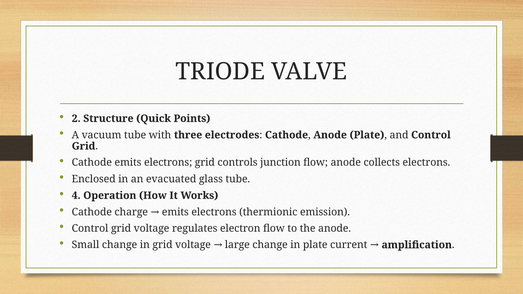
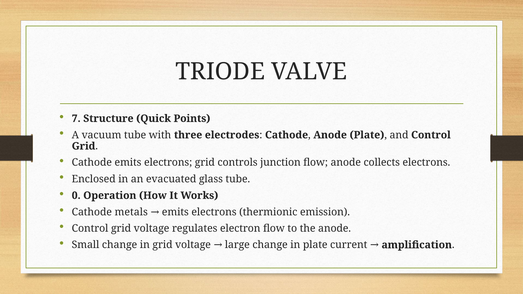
2: 2 -> 7
4: 4 -> 0
charge: charge -> metals
